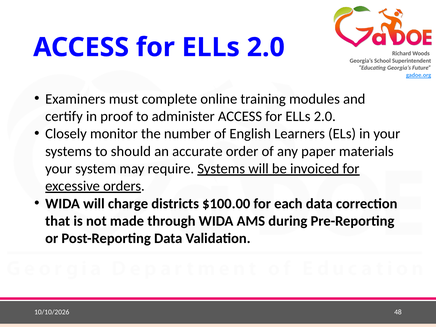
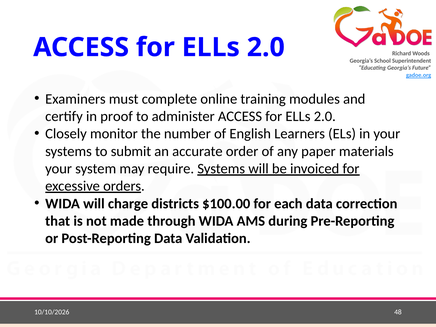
should: should -> submit
